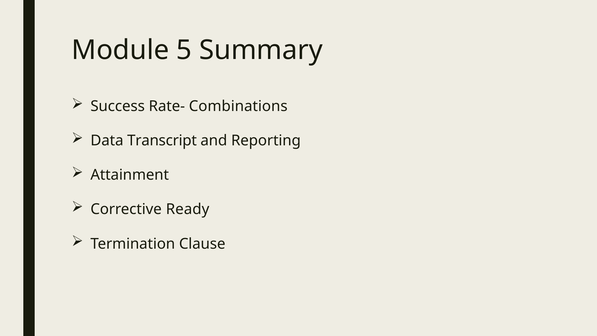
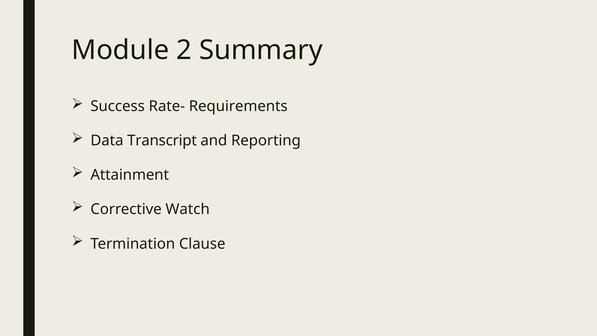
5: 5 -> 2
Combinations: Combinations -> Requirements
Ready: Ready -> Watch
